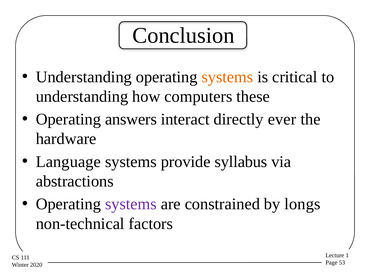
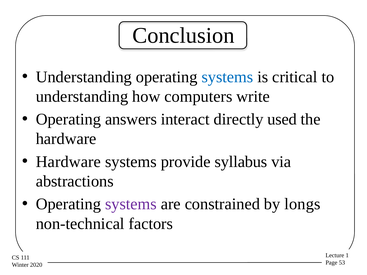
systems at (227, 77) colour: orange -> blue
these: these -> write
ever: ever -> used
Language at (68, 162): Language -> Hardware
